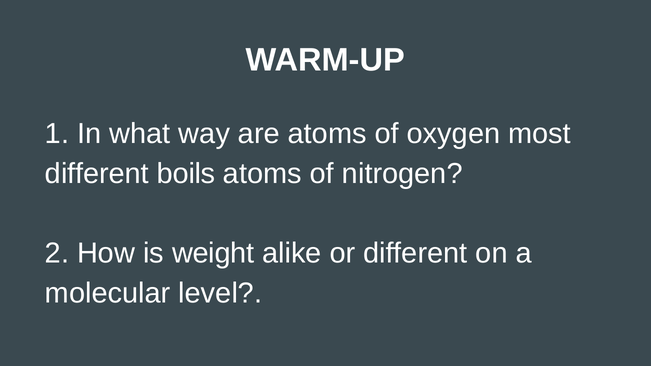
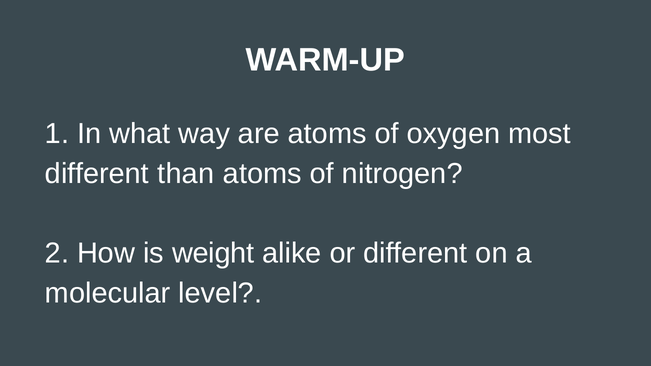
boils: boils -> than
